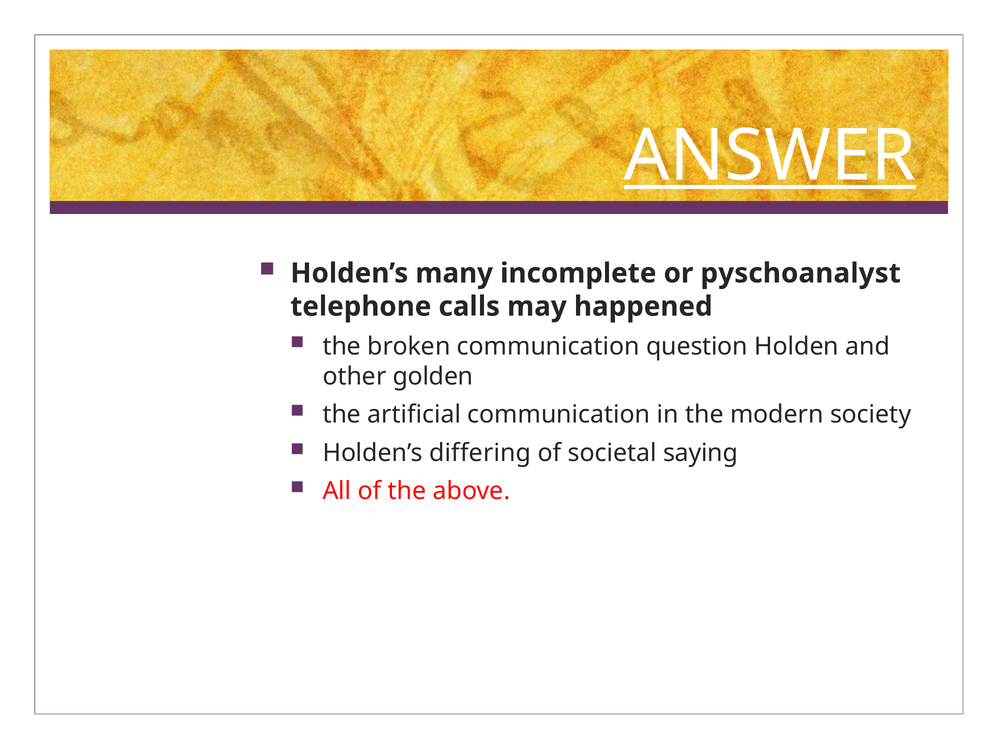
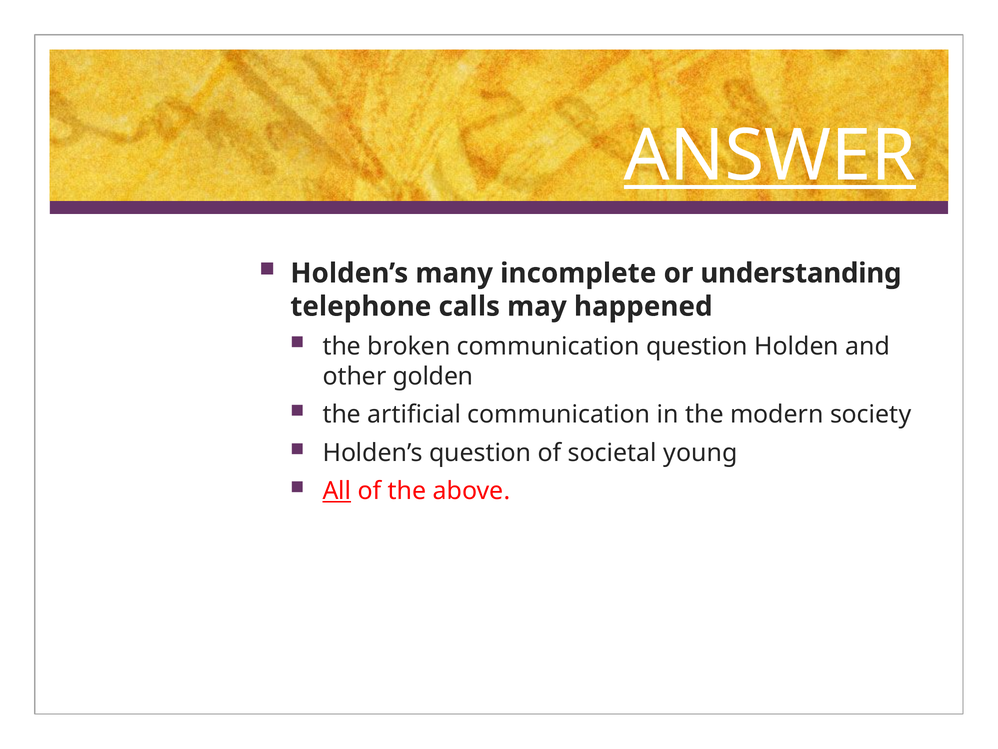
pyschoanalyst: pyschoanalyst -> understanding
Holden’s differing: differing -> question
saying: saying -> young
All underline: none -> present
